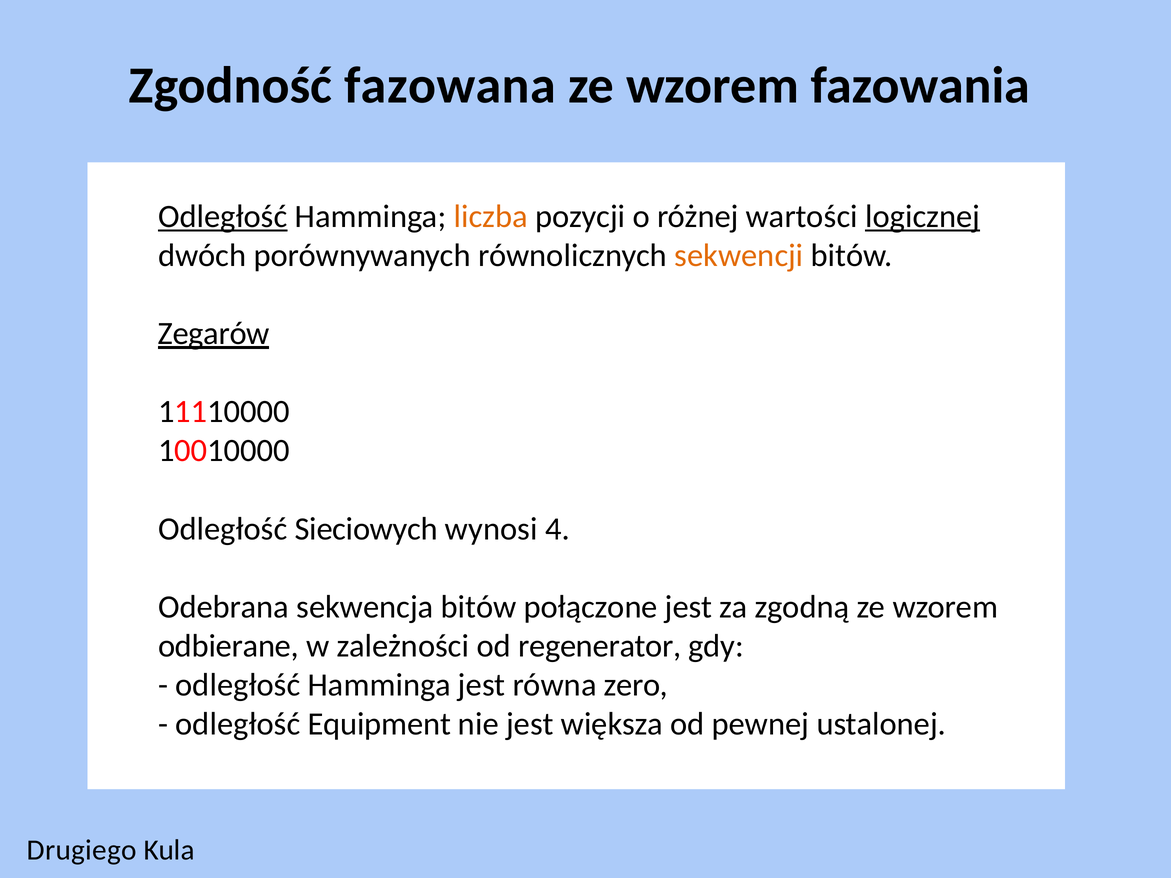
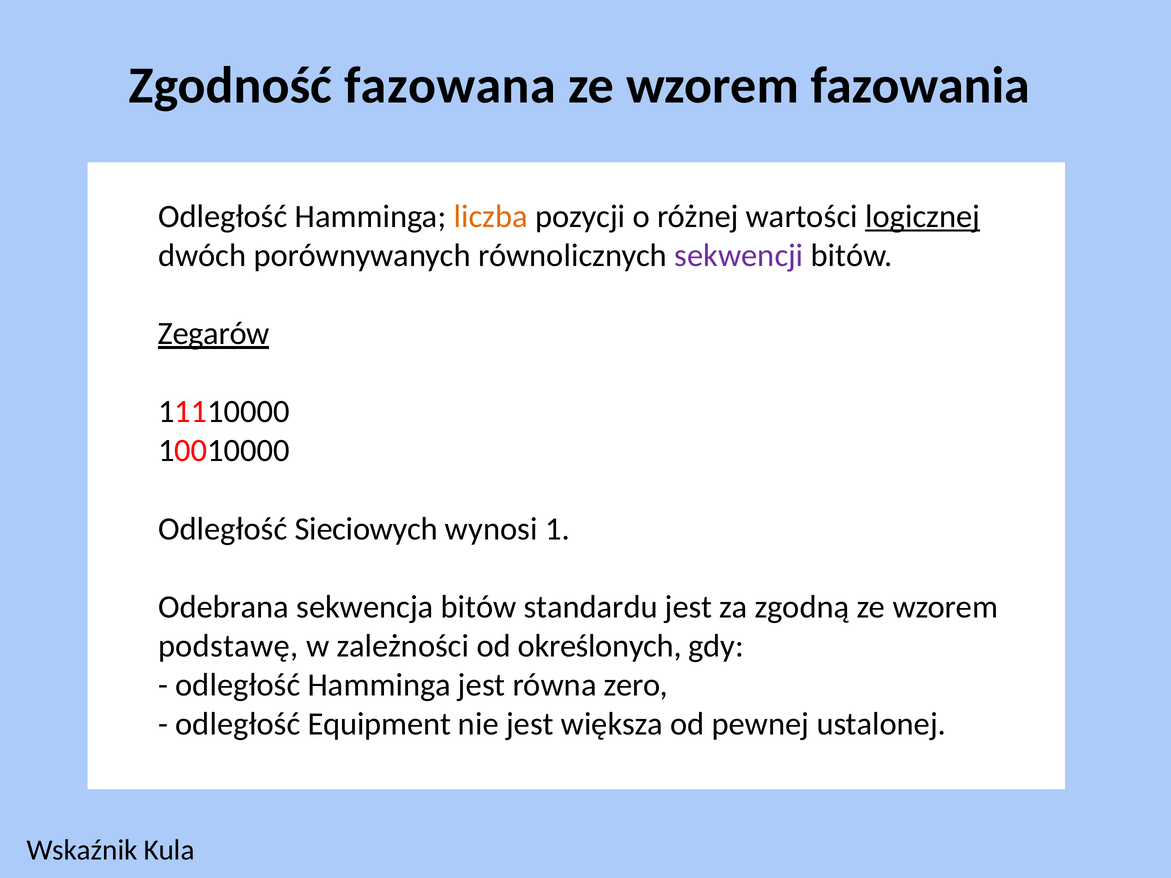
Odległość at (223, 217) underline: present -> none
sekwencji colour: orange -> purple
4: 4 -> 1
połączone: połączone -> standardu
odbierane: odbierane -> podstawę
regenerator: regenerator -> określonych
Drugiego: Drugiego -> Wskaźnik
